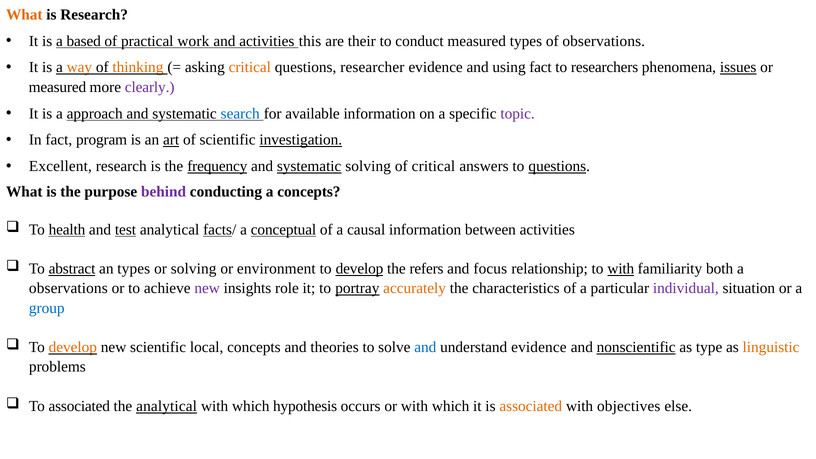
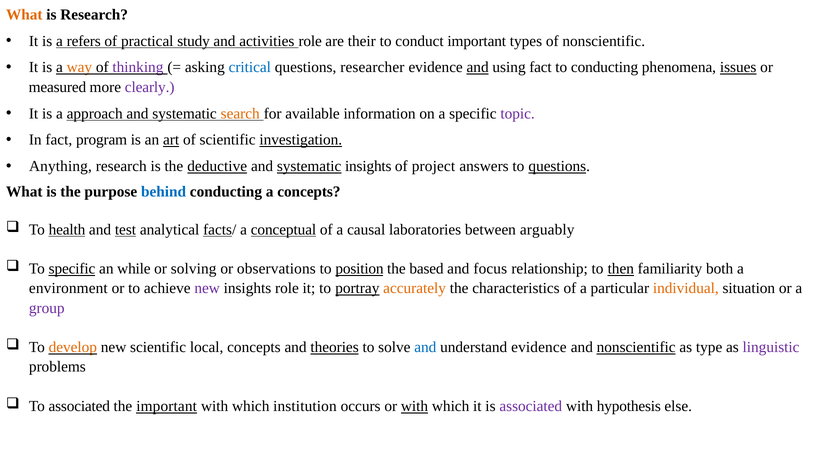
based: based -> refers
work: work -> study
activities this: this -> role
conduct measured: measured -> important
of observations: observations -> nonscientific
thinking colour: orange -> purple
critical at (250, 67) colour: orange -> blue
and at (478, 67) underline: none -> present
to researchers: researchers -> conducting
search colour: blue -> orange
Excellent: Excellent -> Anything
frequency: frequency -> deductive
systematic solving: solving -> insights
of critical: critical -> project
behind colour: purple -> blue
causal information: information -> laboratories
between activities: activities -> arguably
To abstract: abstract -> specific
an types: types -> while
environment: environment -> observations
develop at (360, 269): develop -> position
refers: refers -> based
to with: with -> then
observations at (68, 288): observations -> environment
individual colour: purple -> orange
group colour: blue -> purple
theories underline: none -> present
linguistic colour: orange -> purple
the analytical: analytical -> important
hypothesis: hypothesis -> institution
with at (415, 406) underline: none -> present
associated at (531, 406) colour: orange -> purple
objectives: objectives -> hypothesis
